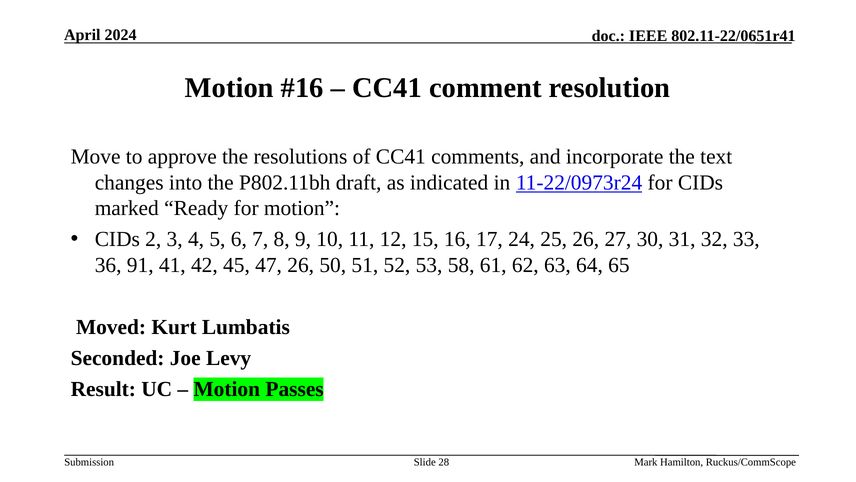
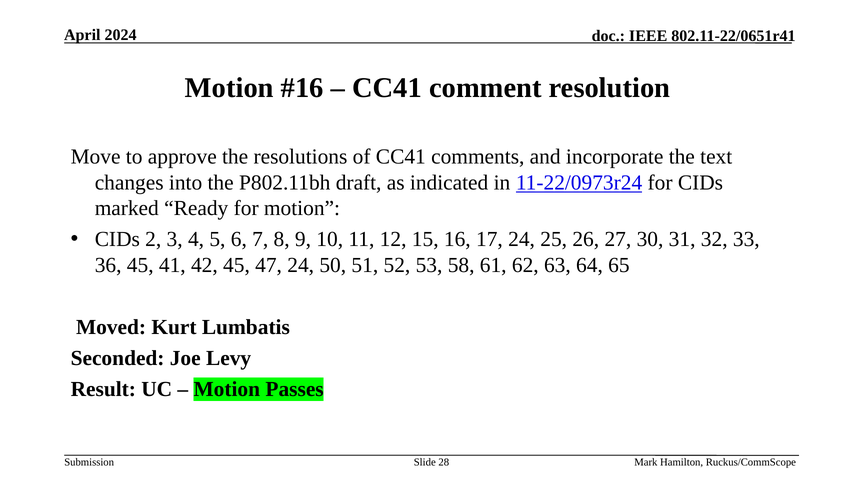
36 91: 91 -> 45
47 26: 26 -> 24
